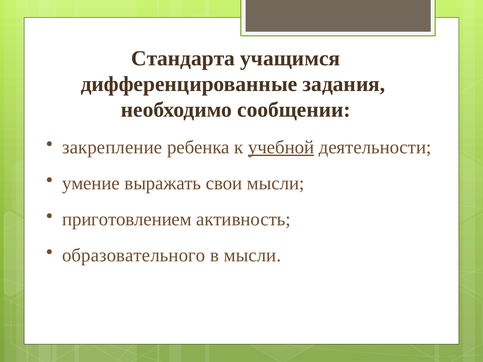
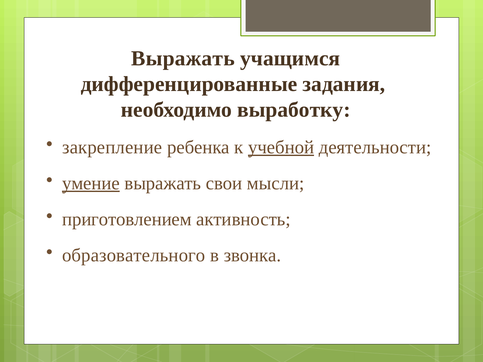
Стандарта at (183, 58): Стандарта -> Выражать
сообщении: сообщении -> выработку
умение underline: none -> present
в мысли: мысли -> звонка
